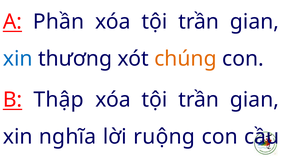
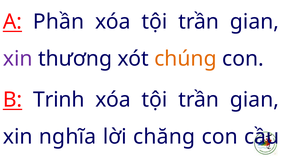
xin at (18, 59) colour: blue -> purple
Thập: Thập -> Trinh
ruộng: ruộng -> chăng
